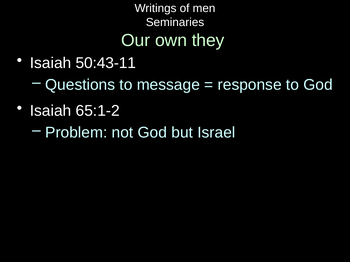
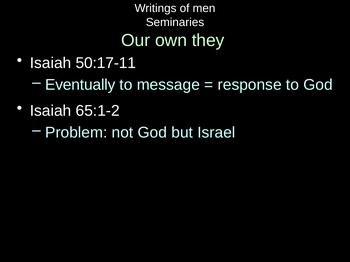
50:43-11: 50:43-11 -> 50:17-11
Questions: Questions -> Eventually
